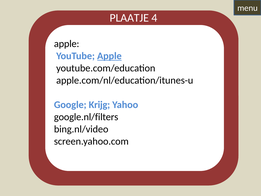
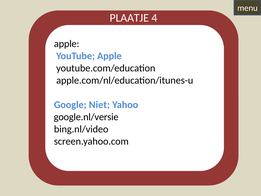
Apple at (109, 56) underline: present -> none
Krijg: Krijg -> Niet
google.nl/filters: google.nl/filters -> google.nl/versie
